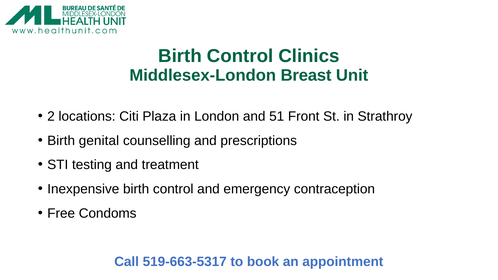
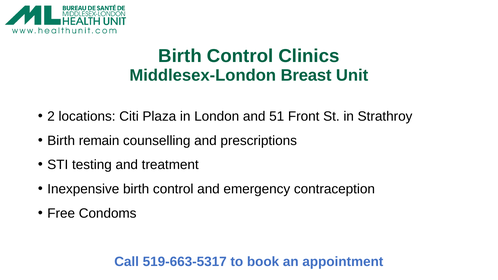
genital: genital -> remain
